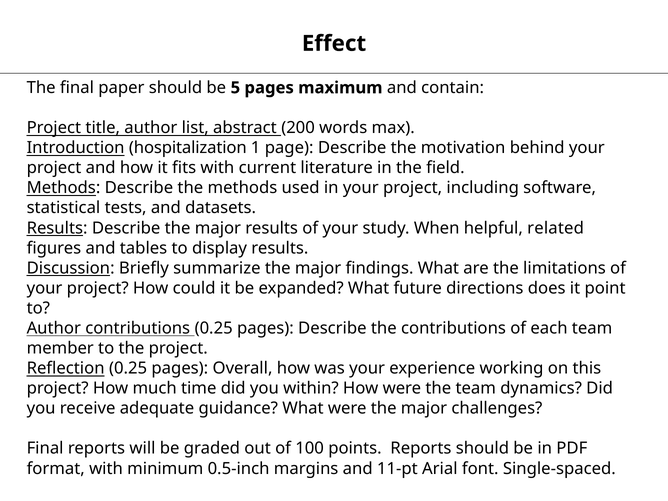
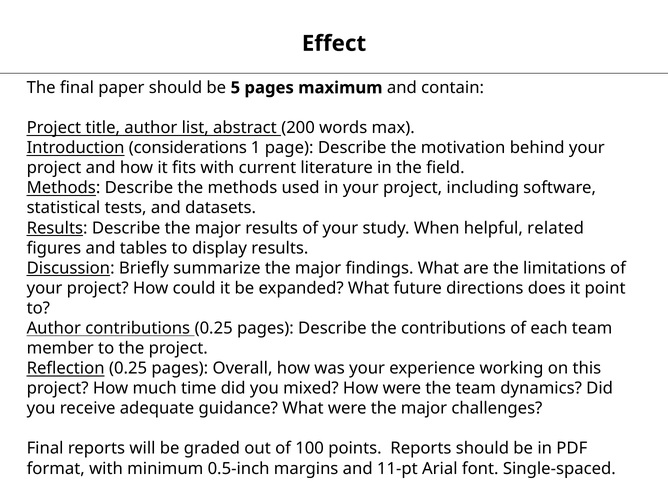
hospitalization: hospitalization -> considerations
within: within -> mixed
